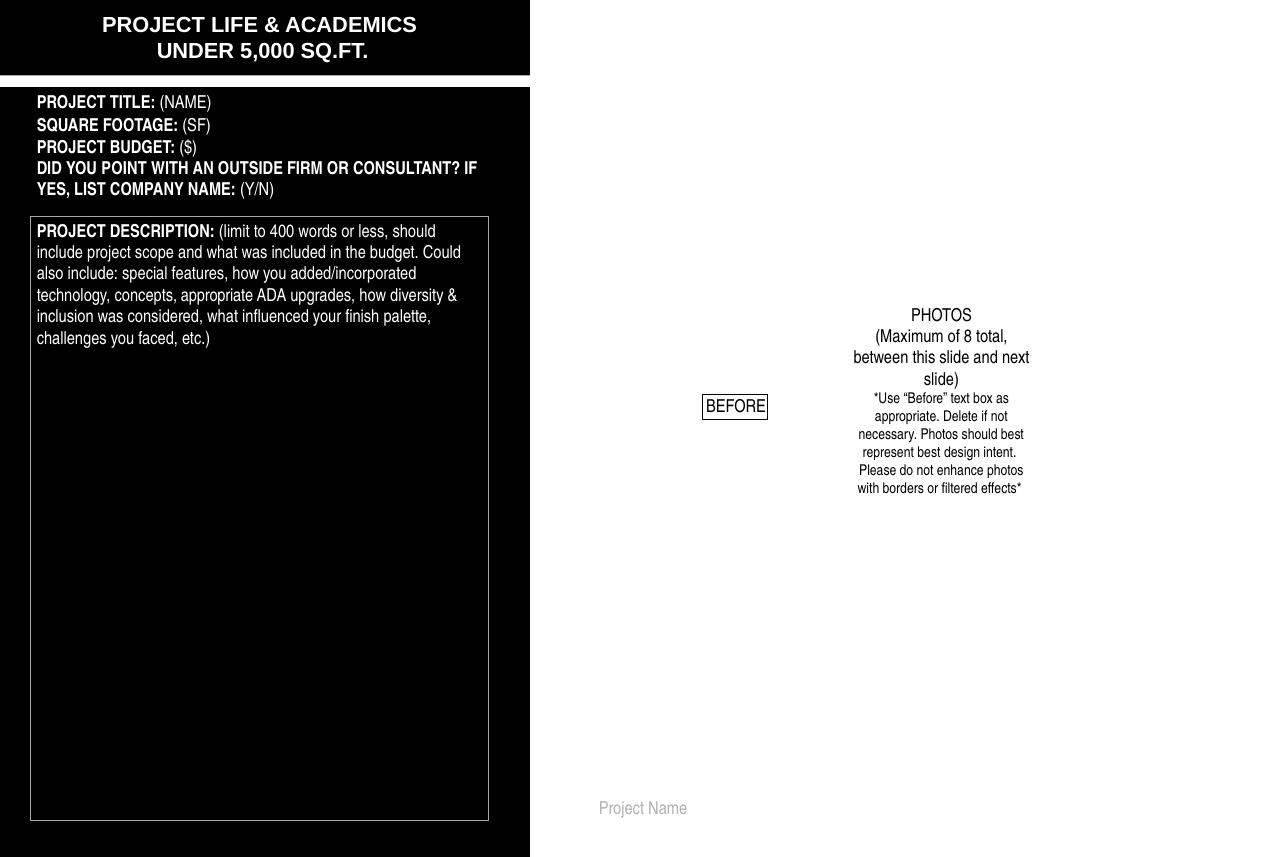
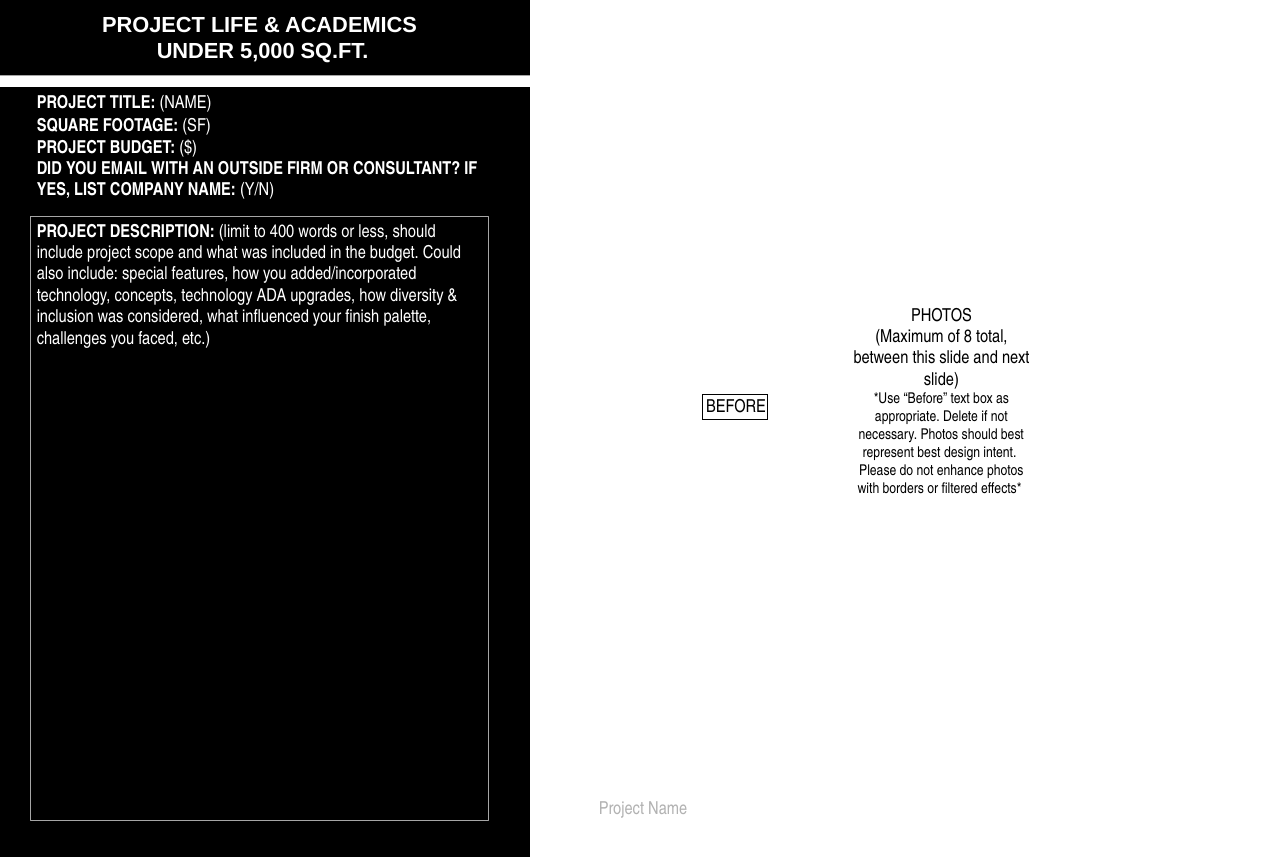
POINT: POINT -> EMAIL
concepts appropriate: appropriate -> technology
